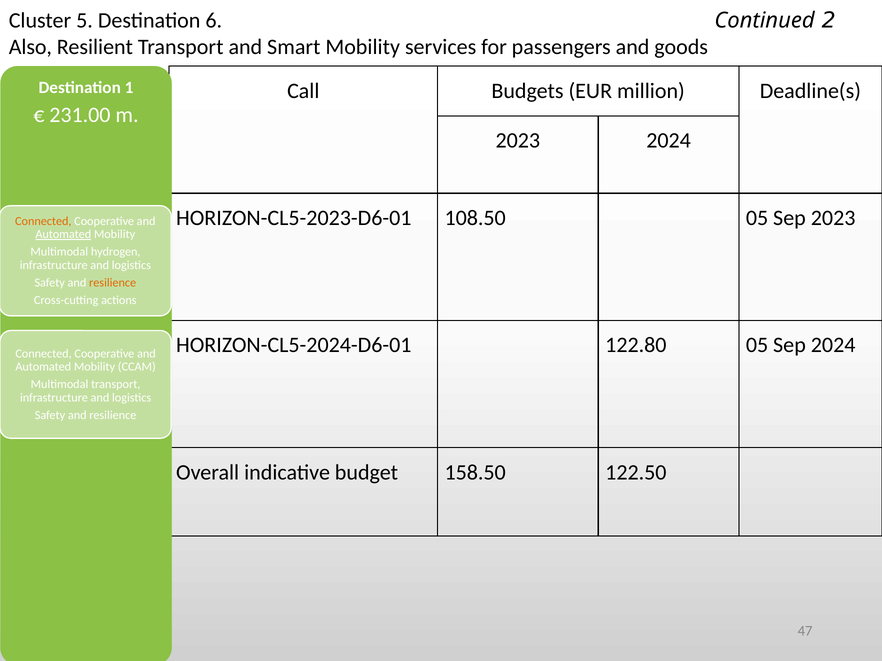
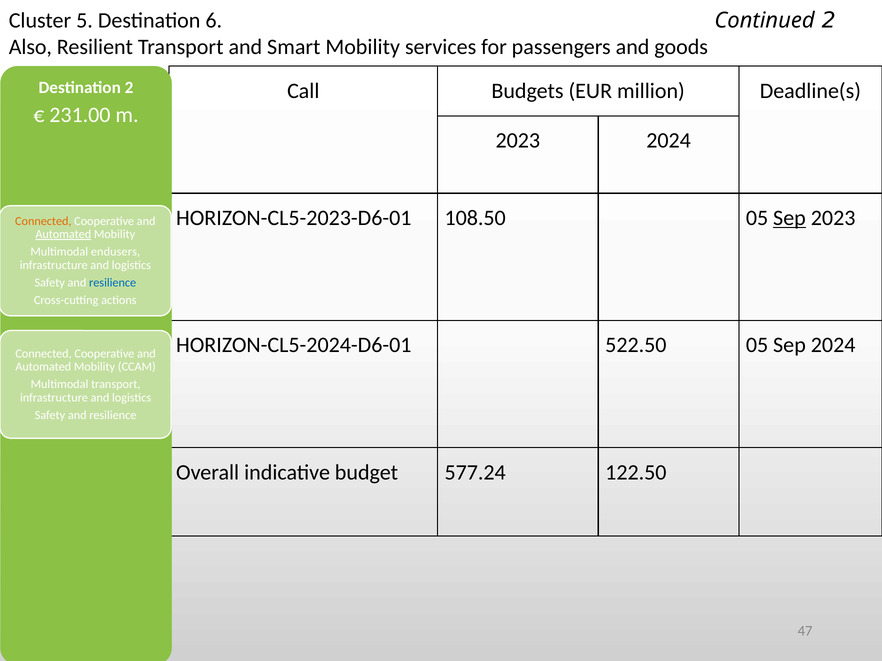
Destination 1: 1 -> 2
Sep at (789, 218) underline: none -> present
hydrogen: hydrogen -> endusers
resilience at (113, 283) colour: orange -> blue
122.80: 122.80 -> 522.50
158.50: 158.50 -> 577.24
